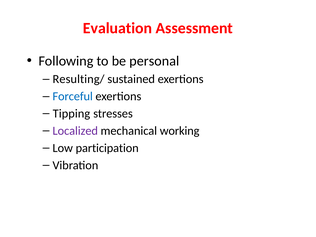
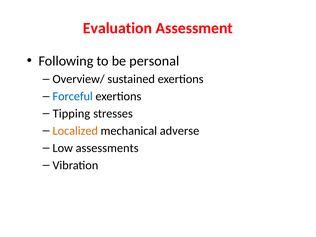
Resulting/: Resulting/ -> Overview/
Localized colour: purple -> orange
working: working -> adverse
participation: participation -> assessments
